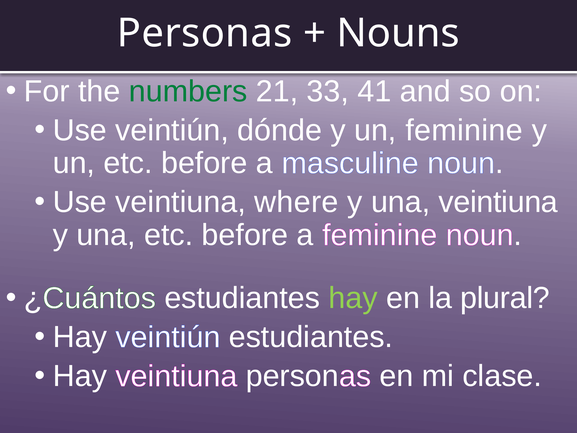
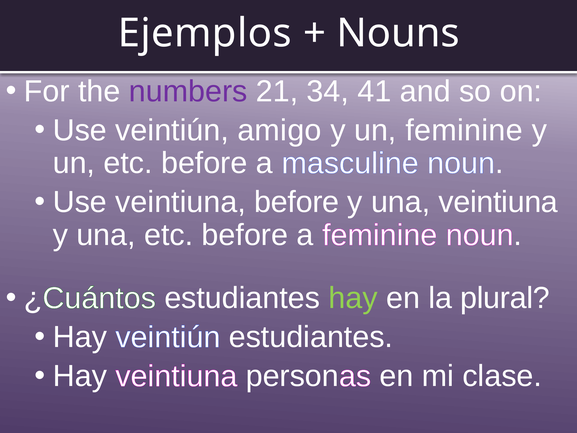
Personas at (205, 33): Personas -> Ejemplos
numbers colour: green -> purple
33: 33 -> 34
dónde: dónde -> amigo
veintiuna where: where -> before
